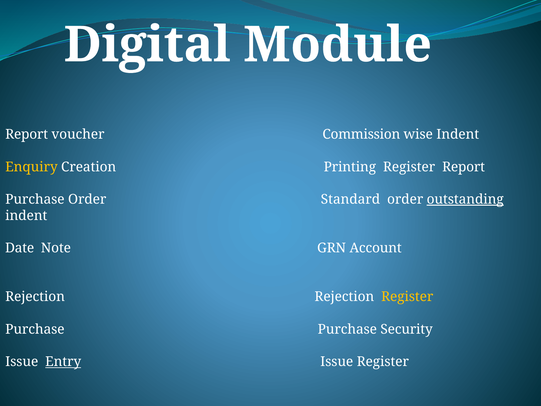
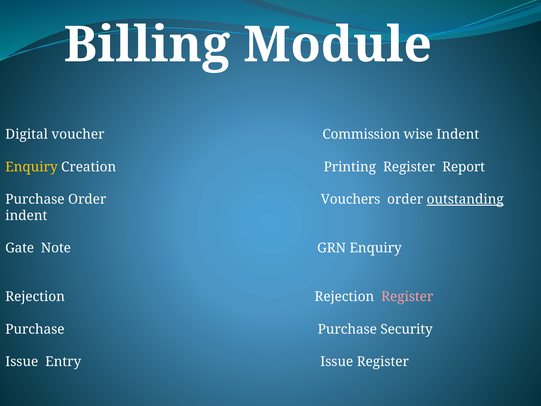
Digital: Digital -> Billing
Report at (27, 134): Report -> Digital
Standard: Standard -> Vouchers
Date: Date -> Gate
GRN Account: Account -> Enquiry
Register at (407, 297) colour: yellow -> pink
Entry underline: present -> none
